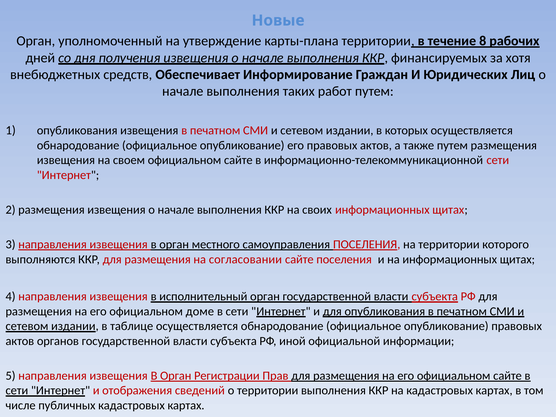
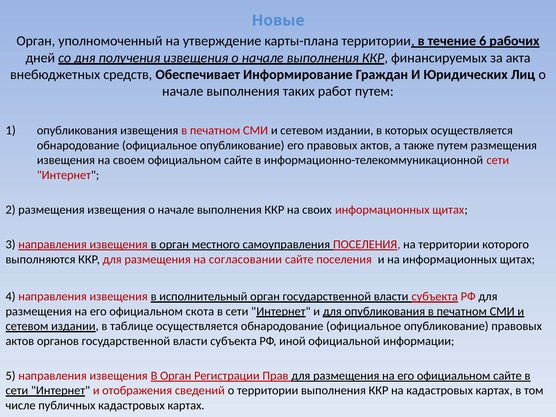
8: 8 -> 6
хотя: хотя -> акта
доме: доме -> скота
